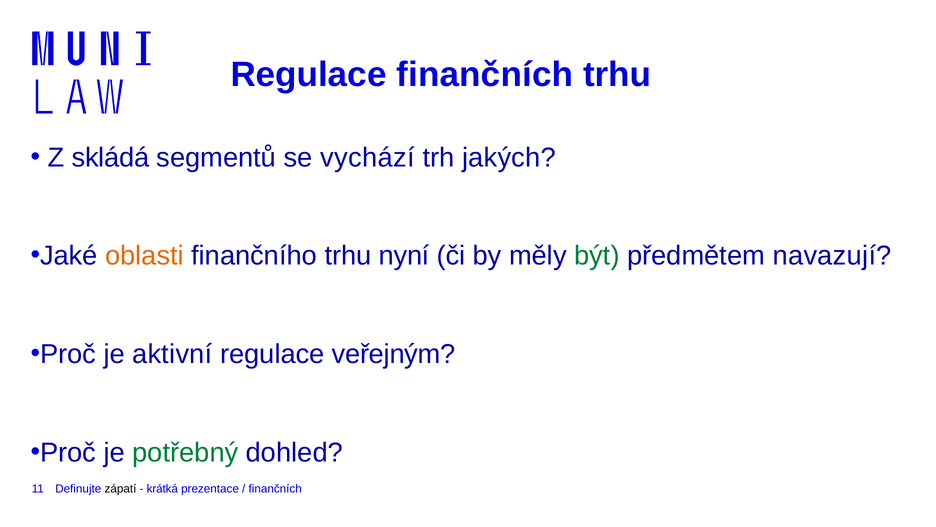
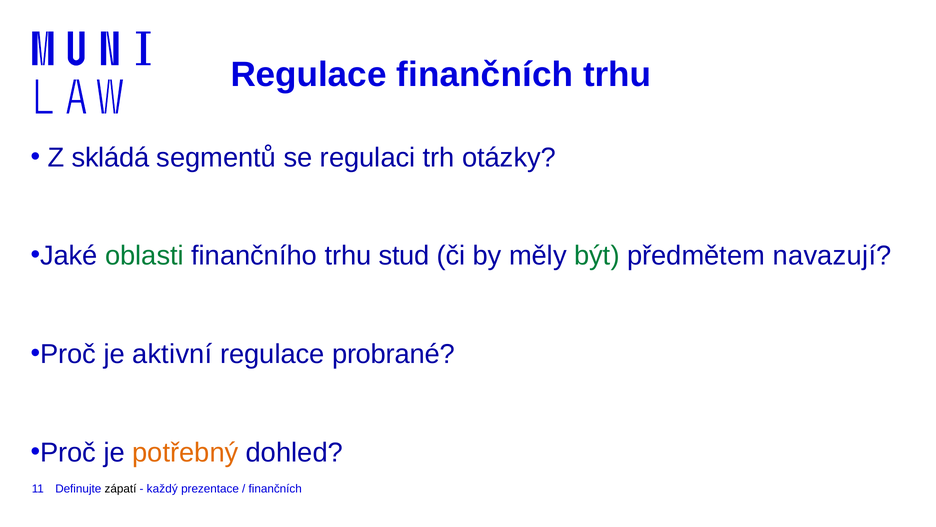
vychází: vychází -> regulaci
jakých: jakých -> otázky
oblasti colour: orange -> green
nyní: nyní -> stud
veřejným: veřejným -> probrané
potřebný colour: green -> orange
krátká: krátká -> každý
